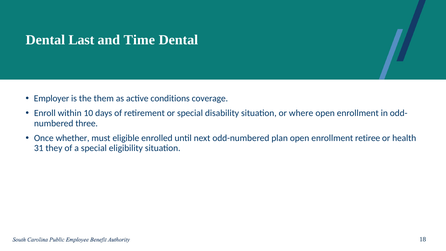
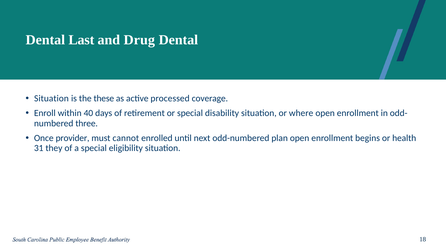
Time: Time -> Drug
Employer at (52, 98): Employer -> Situation
them: them -> these
conditions: conditions -> processed
10: 10 -> 40
whether: whether -> provider
eligible: eligible -> cannot
retiree: retiree -> begins
